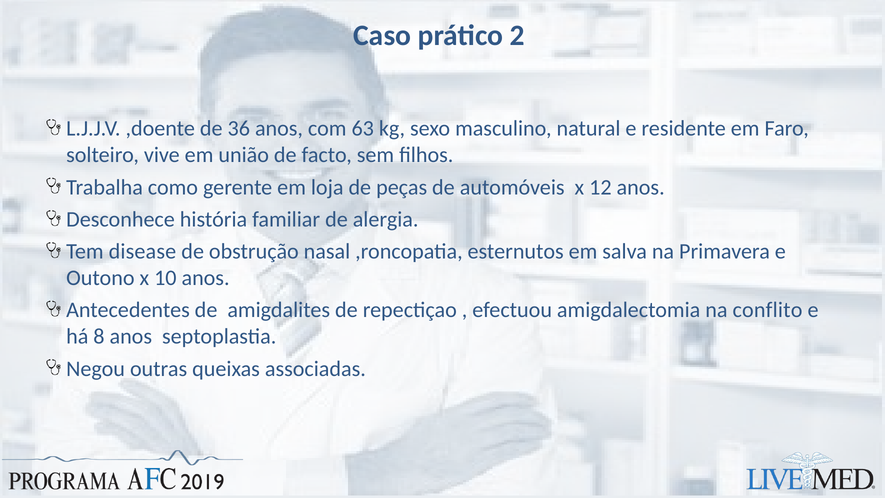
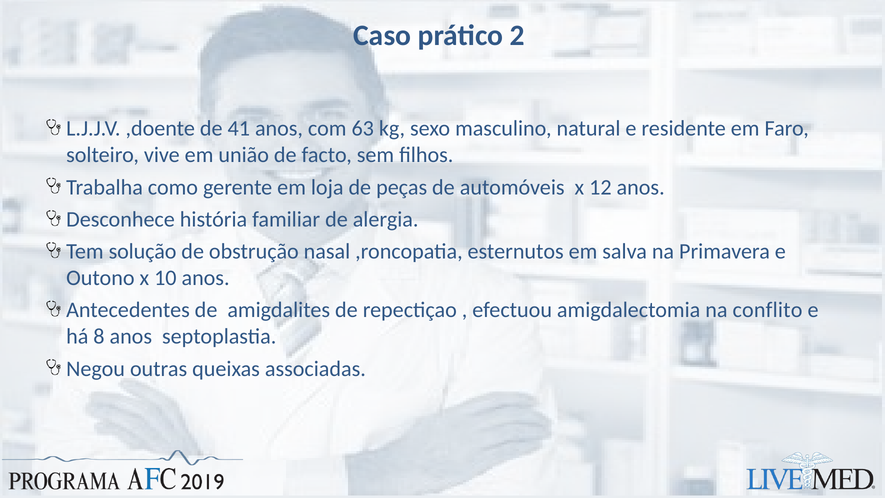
36: 36 -> 41
disease: disease -> solução
